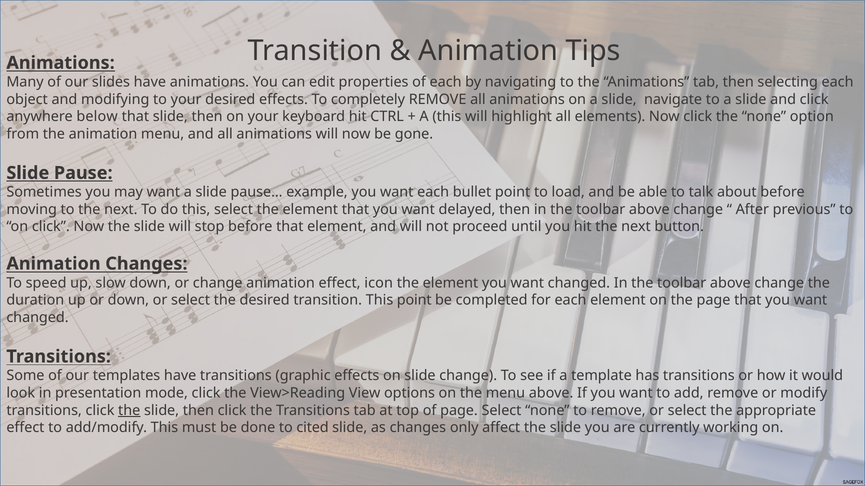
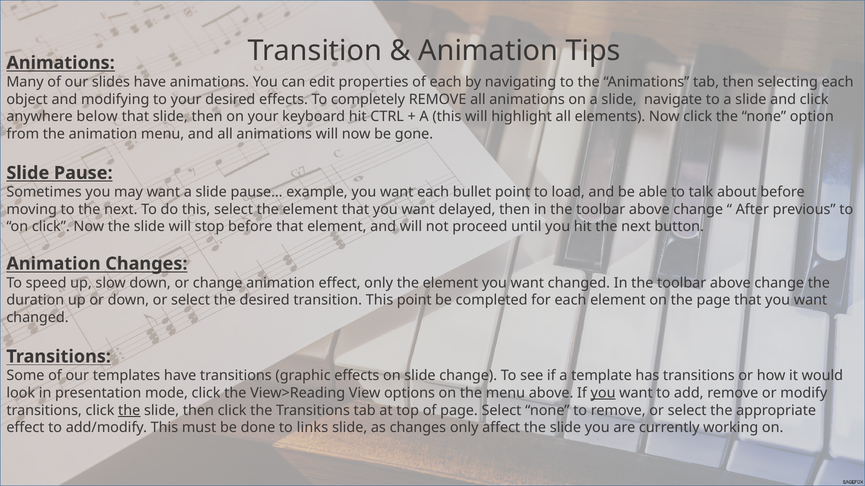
effect icon: icon -> only
you at (603, 393) underline: none -> present
cited: cited -> links
